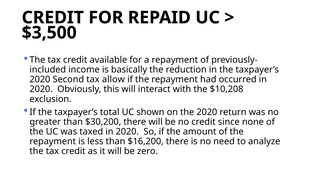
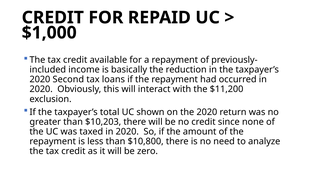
$3,500: $3,500 -> $1,000
allow: allow -> loans
$10,208: $10,208 -> $11,200
$30,200: $30,200 -> $10,203
$16,200: $16,200 -> $10,800
